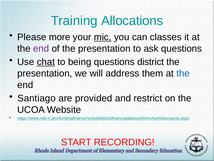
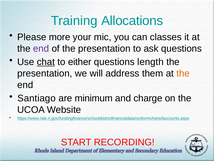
mic underline: present -> none
being: being -> either
district: district -> length
the at (183, 73) colour: blue -> orange
provided: provided -> minimum
restrict: restrict -> charge
